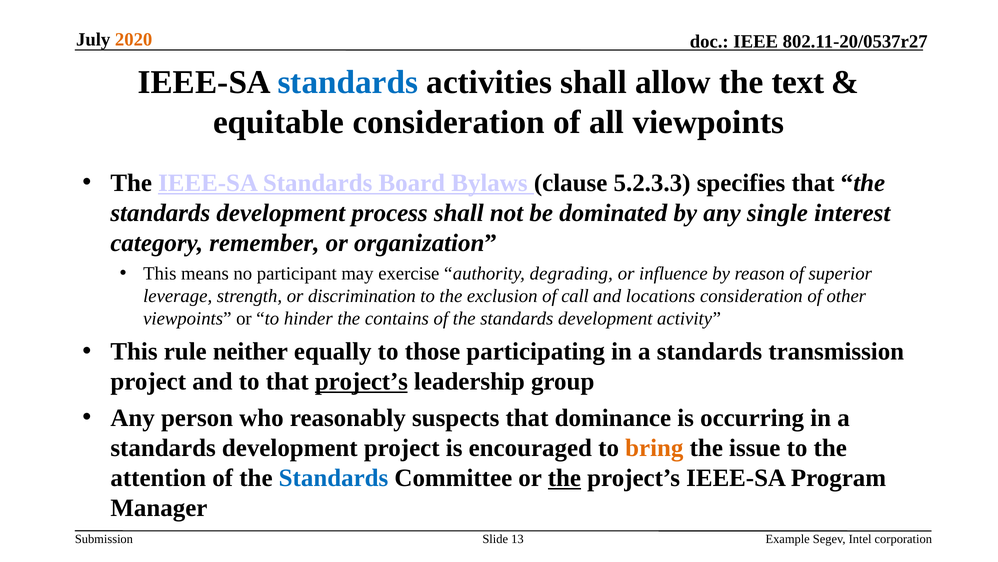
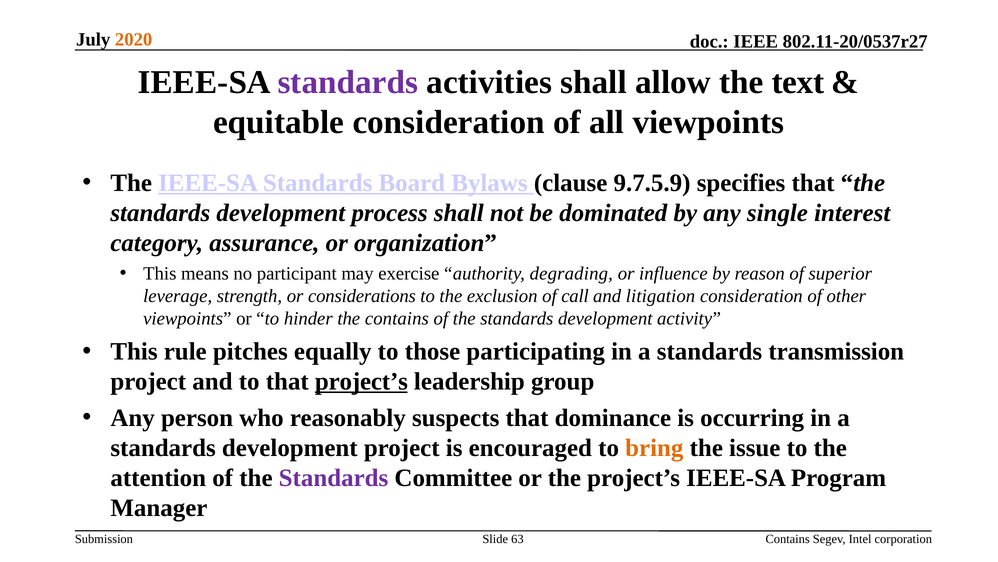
standards at (348, 82) colour: blue -> purple
5.2.3.3: 5.2.3.3 -> 9.7.5.9
remember: remember -> assurance
discrimination: discrimination -> considerations
locations: locations -> litigation
neither: neither -> pitches
Standards at (334, 477) colour: blue -> purple
the at (564, 477) underline: present -> none
13: 13 -> 63
Example at (788, 538): Example -> Contains
